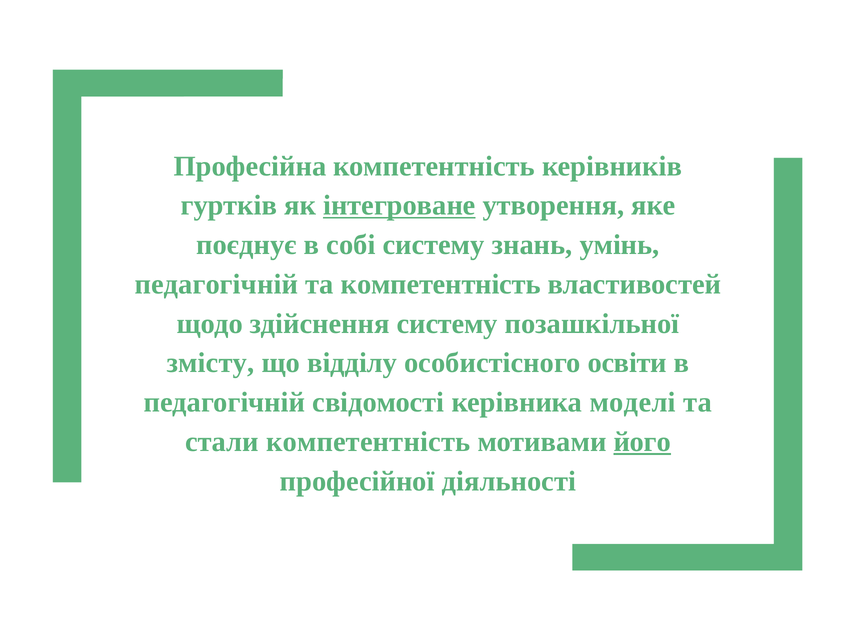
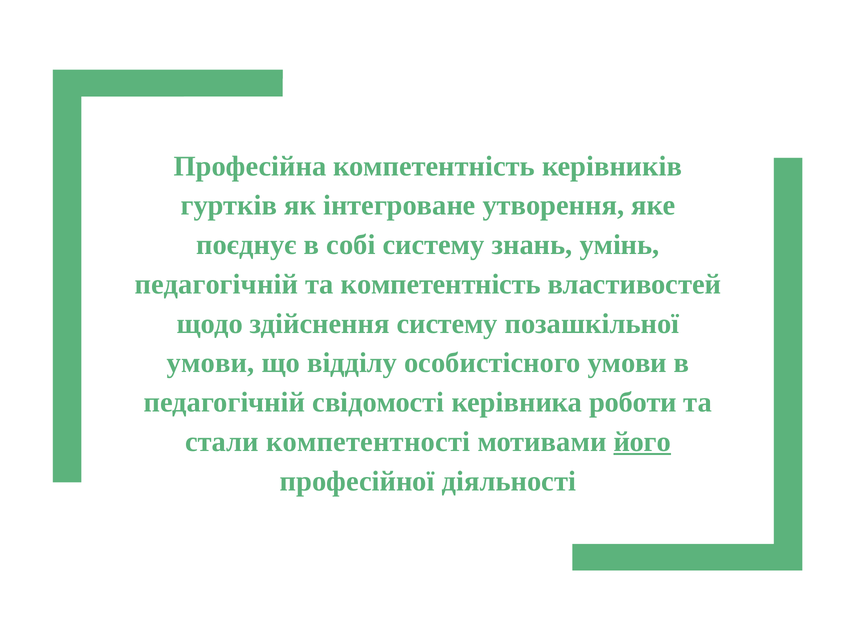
інтегроване underline: present -> none
змісту at (211, 363): змісту -> умови
особистісного освіти: освіти -> умови
моделі: моделі -> роботи
стали компетентність: компетентність -> компетентності
